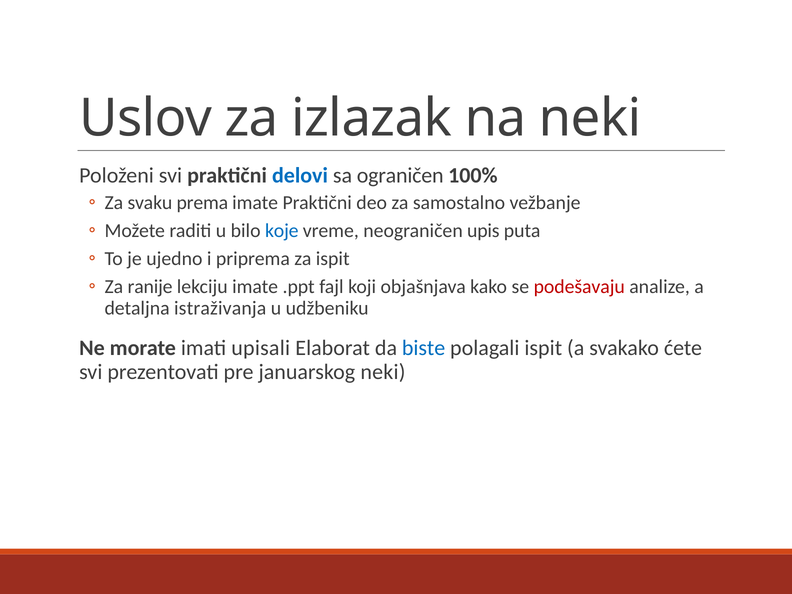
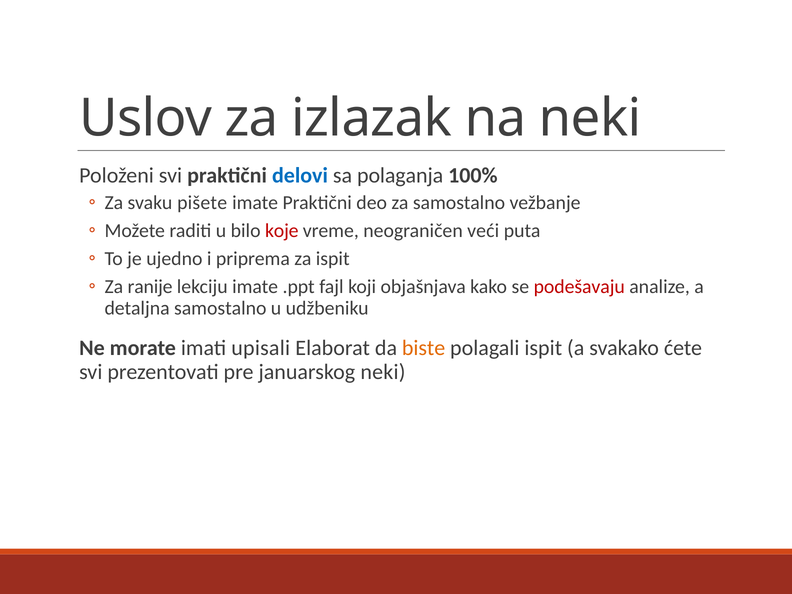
ograničen: ograničen -> polaganja
prema: prema -> pišete
koje colour: blue -> red
upis: upis -> veći
detaljna istraživanja: istraživanja -> samostalno
biste colour: blue -> orange
